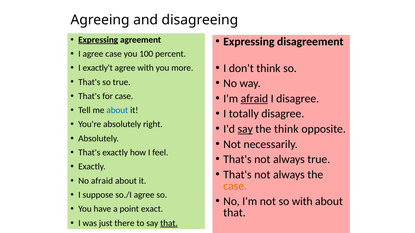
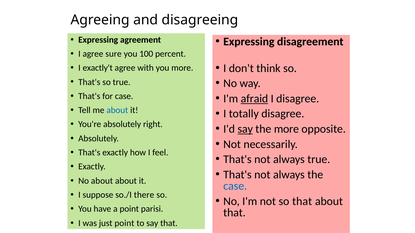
Expressing at (98, 40) underline: present -> none
agree case: case -> sure
the think: think -> more
No afraid: afraid -> about
case at (235, 186) colour: orange -> blue
so./I agree: agree -> there
so with: with -> that
exact: exact -> parisi
just there: there -> point
that at (169, 223) underline: present -> none
